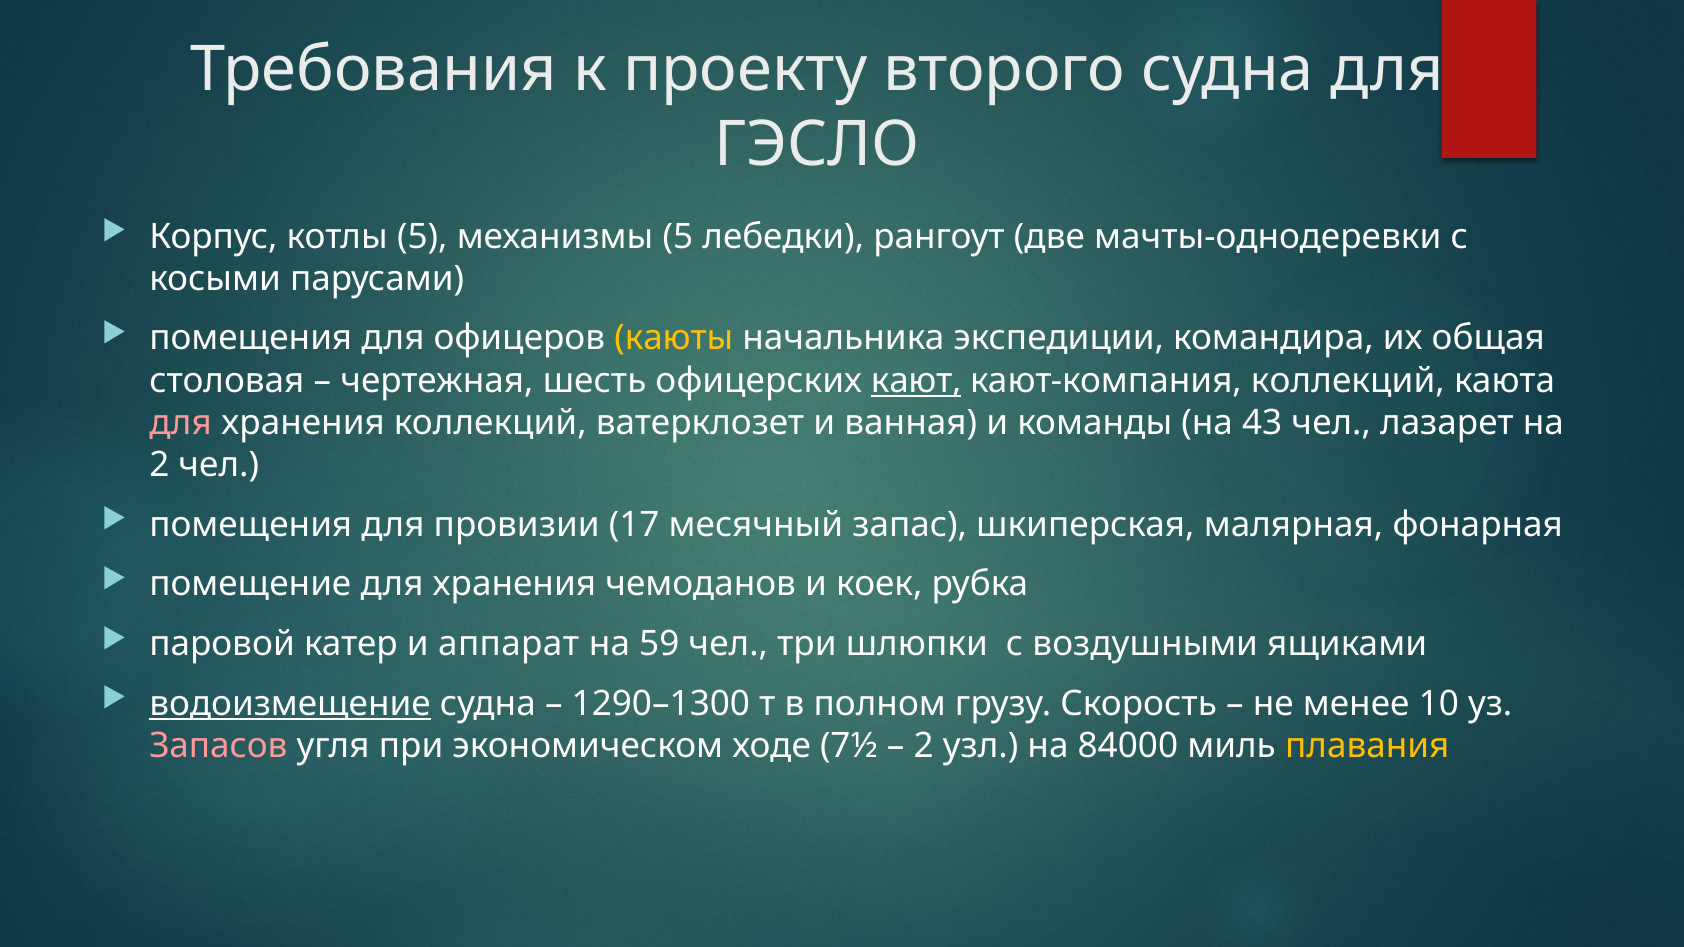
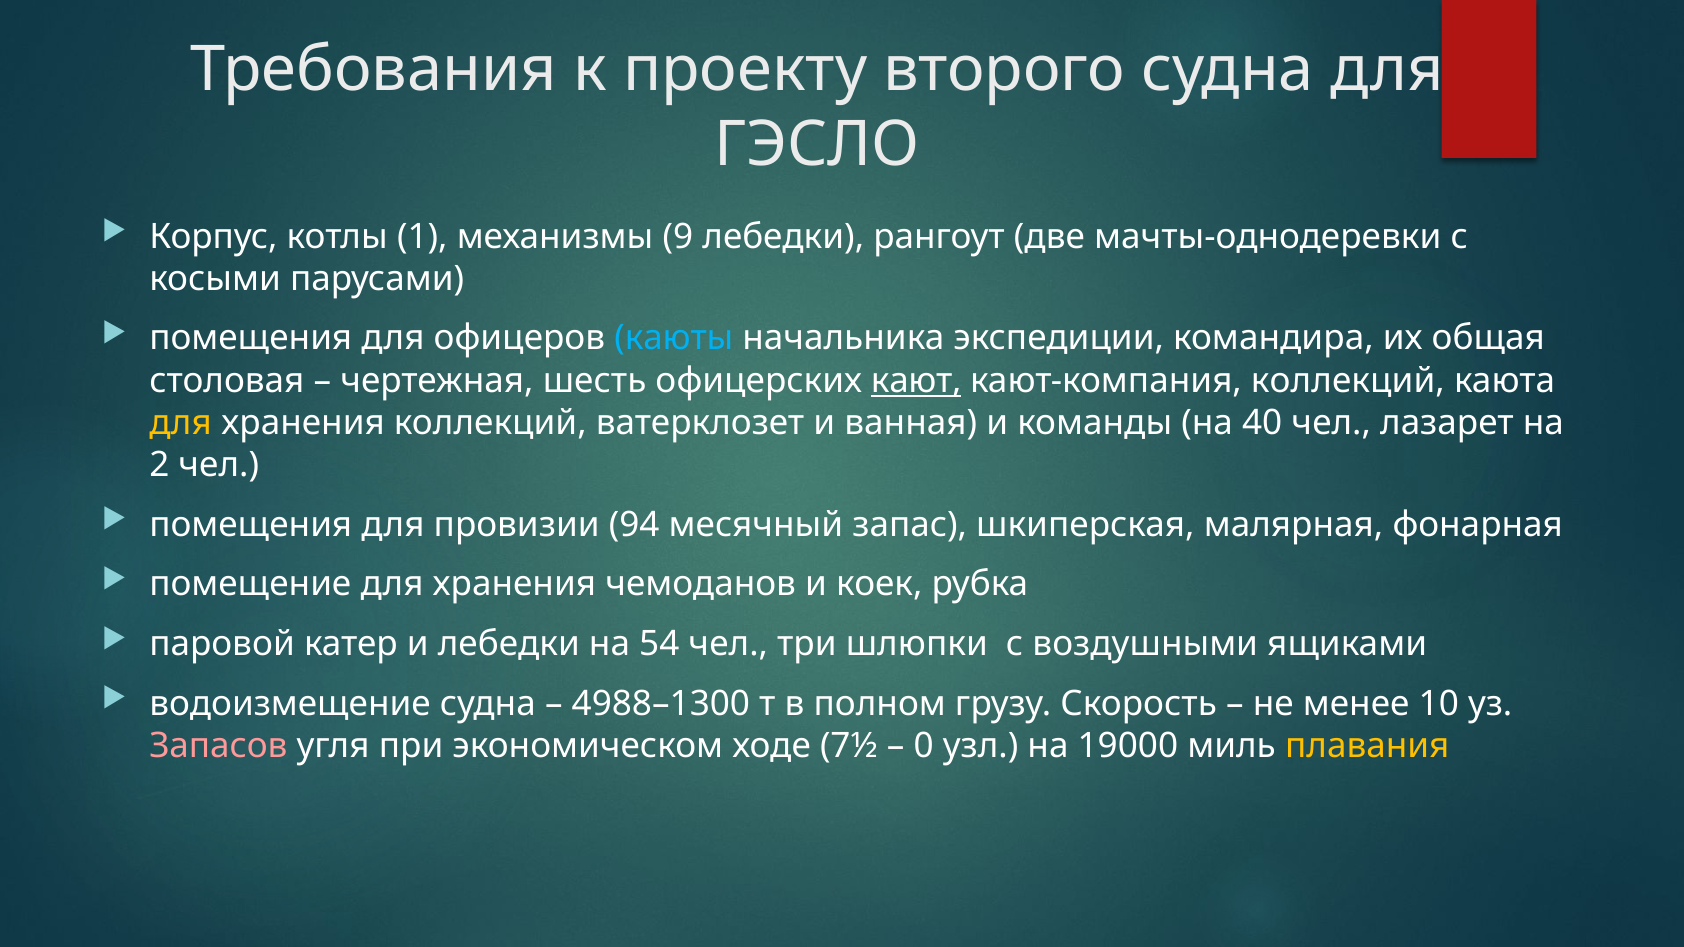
котлы 5: 5 -> 1
механизмы 5: 5 -> 9
каюты colour: yellow -> light blue
для at (181, 423) colour: pink -> yellow
43: 43 -> 40
17: 17 -> 94
и аппарат: аппарат -> лебедки
59: 59 -> 54
водоизмещение underline: present -> none
1290–1300: 1290–1300 -> 4988–1300
2 at (924, 746): 2 -> 0
84000: 84000 -> 19000
